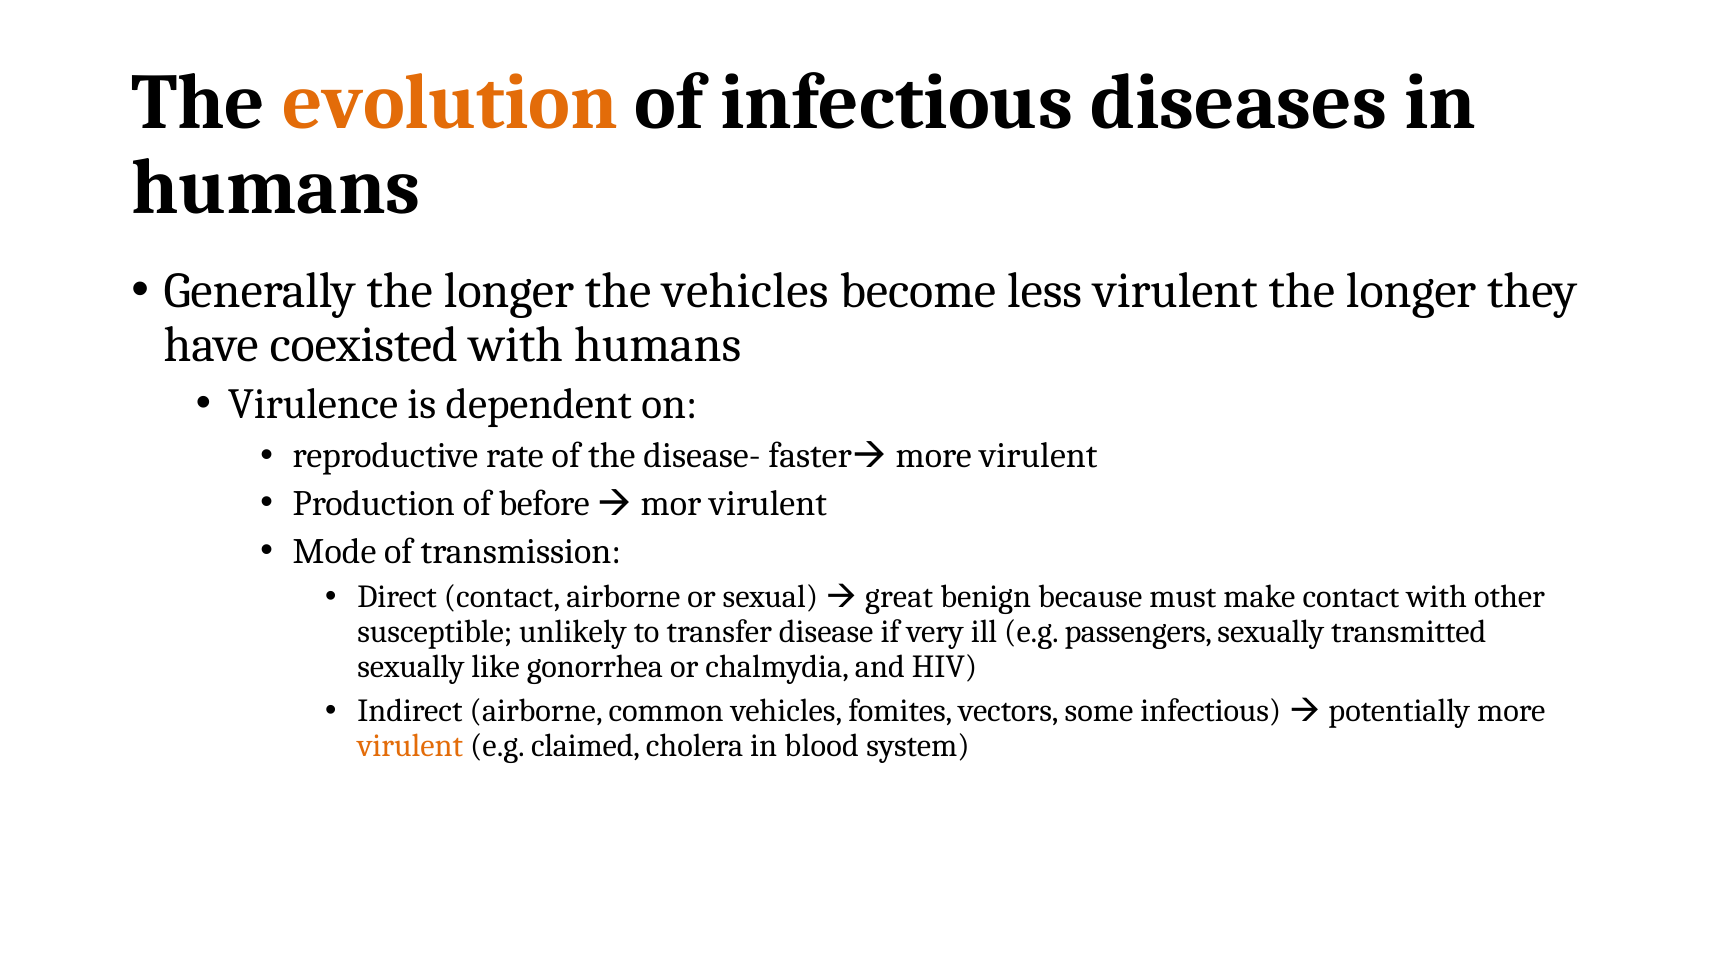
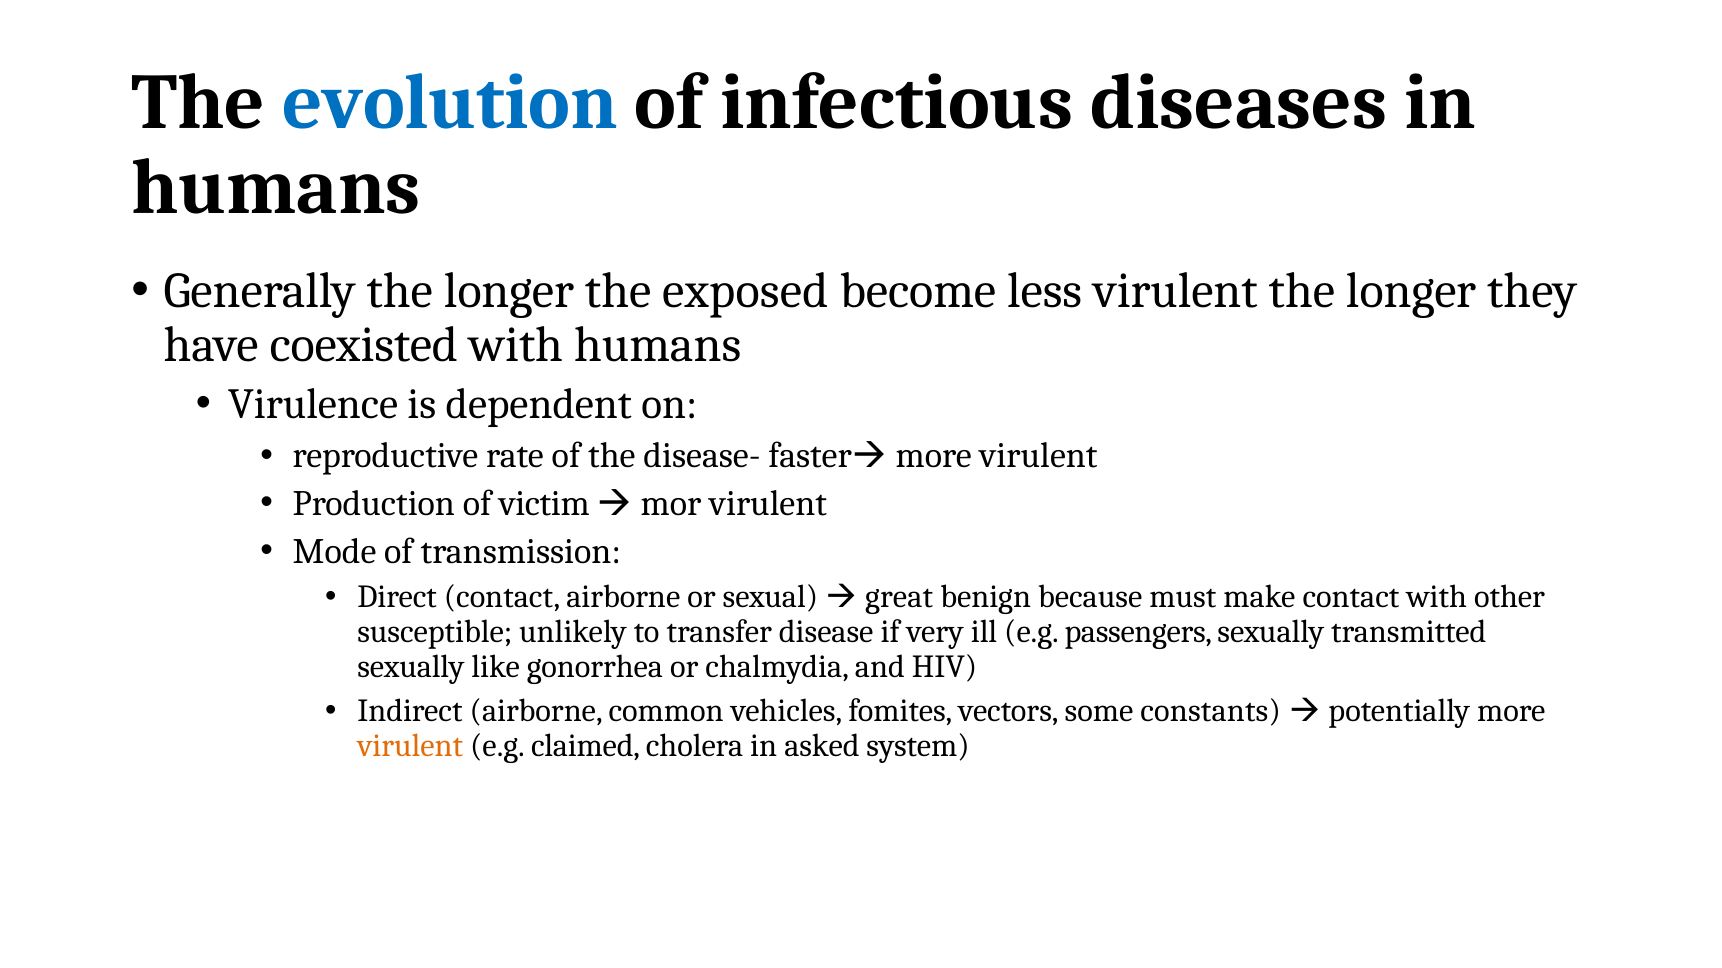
evolution colour: orange -> blue
the vehicles: vehicles -> exposed
before: before -> victim
some infectious: infectious -> constants
blood: blood -> asked
